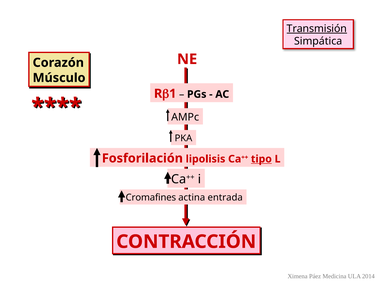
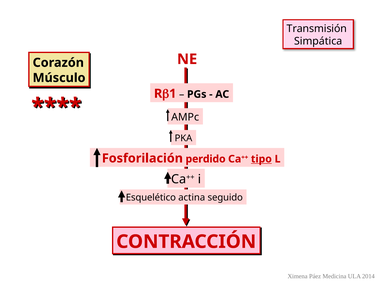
Transmisión underline: present -> none
lipolisis: lipolisis -> perdido
Cromafines: Cromafines -> Esquelético
entrada: entrada -> seguido
